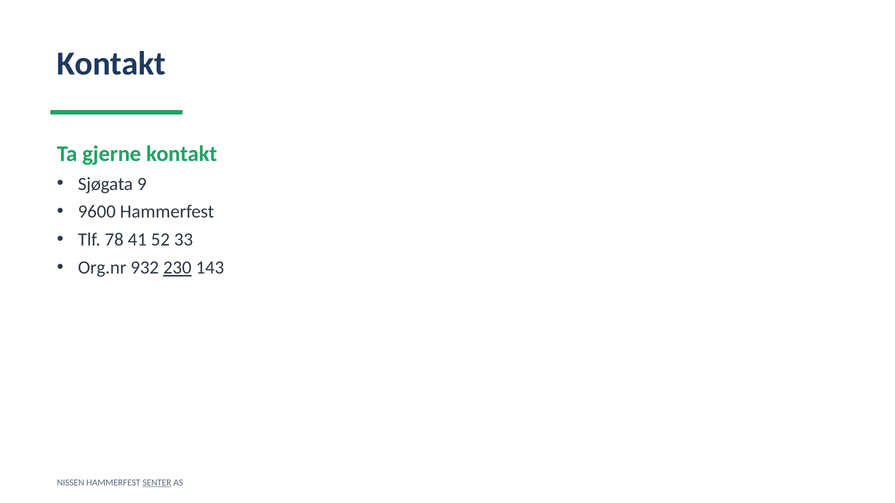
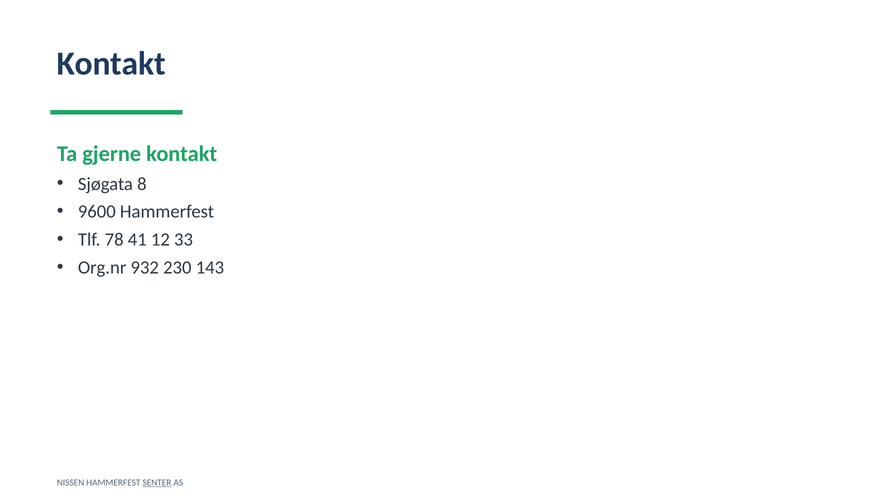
9: 9 -> 8
52: 52 -> 12
230 underline: present -> none
